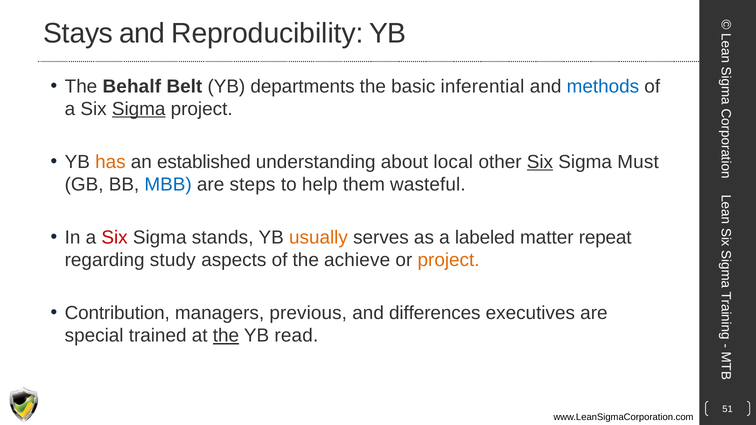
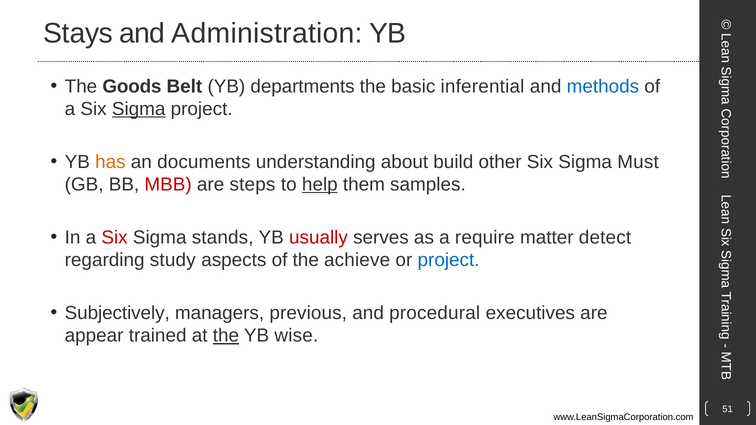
Reproducibility: Reproducibility -> Administration
Behalf: Behalf -> Goods
established: established -> documents
local: local -> build
Six at (540, 162) underline: present -> none
MBB colour: blue -> red
help underline: none -> present
wasteful: wasteful -> samples
usually colour: orange -> red
labeled: labeled -> require
repeat: repeat -> detect
project at (449, 260) colour: orange -> blue
Contribution: Contribution -> Subjectively
differences: differences -> procedural
special: special -> appear
read: read -> wise
